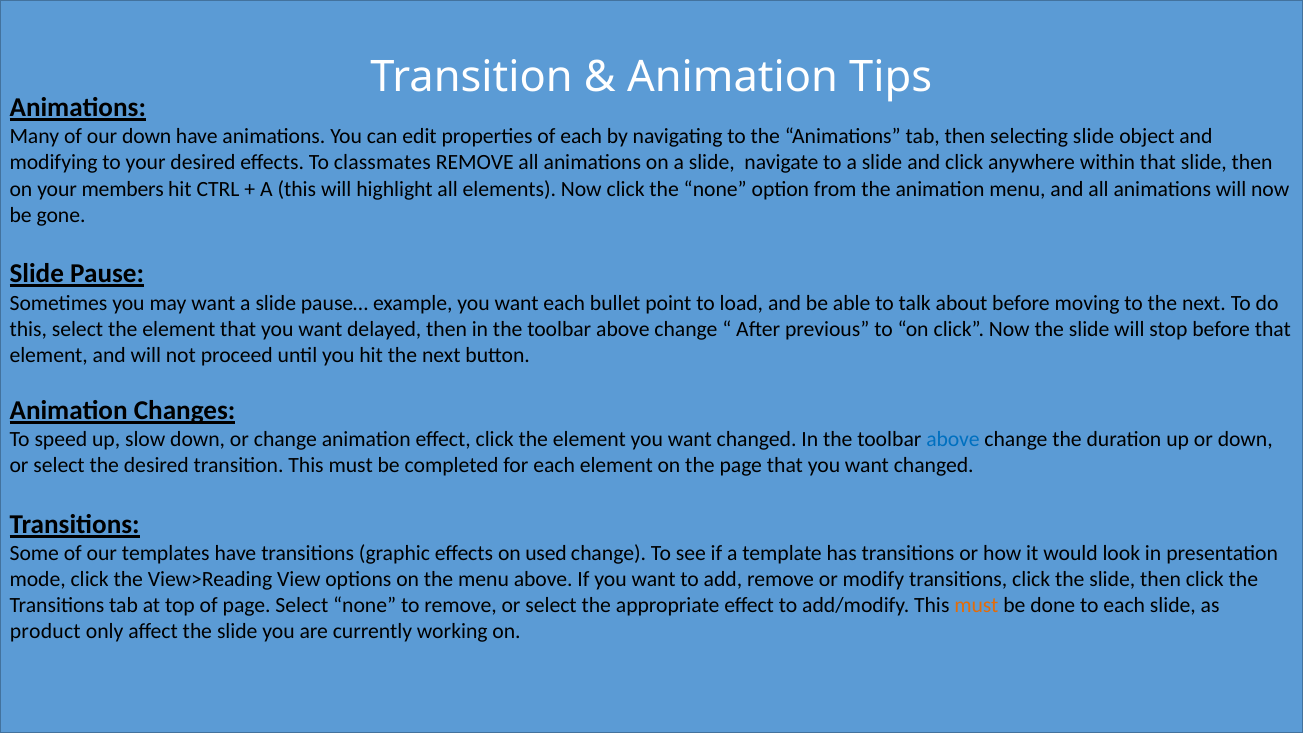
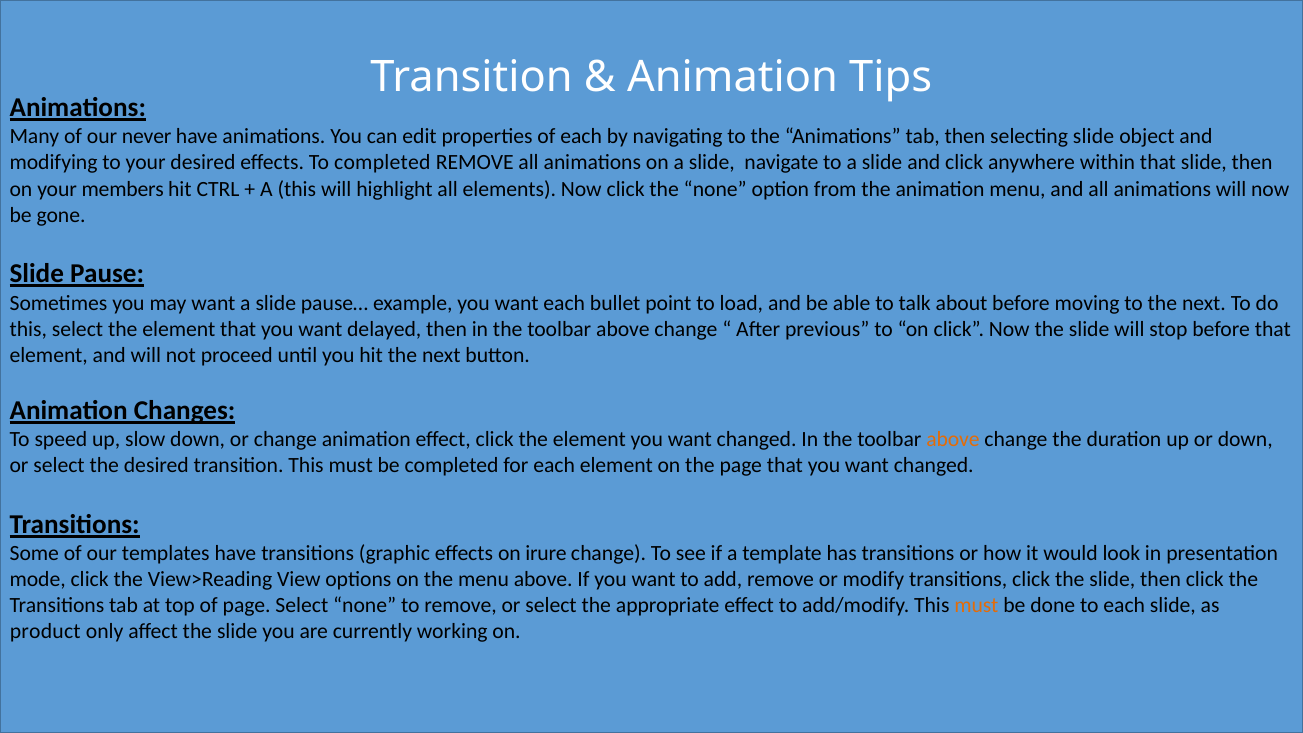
our down: down -> never
To classmates: classmates -> completed
above at (953, 440) colour: blue -> orange
used: used -> irure
